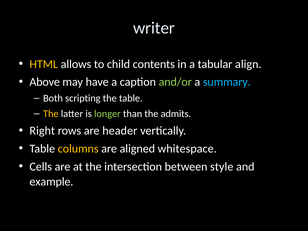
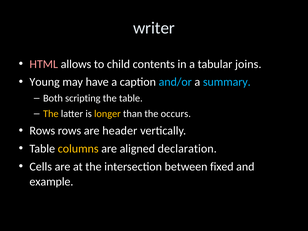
HTML colour: yellow -> pink
align: align -> joins
Above: Above -> Young
and/or colour: light green -> light blue
longer colour: light green -> yellow
admits: admits -> occurs
Right at (42, 131): Right -> Rows
whitespace: whitespace -> declaration
style: style -> fixed
